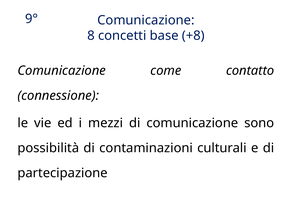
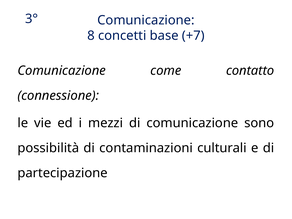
9°: 9° -> 3°
+8: +8 -> +7
